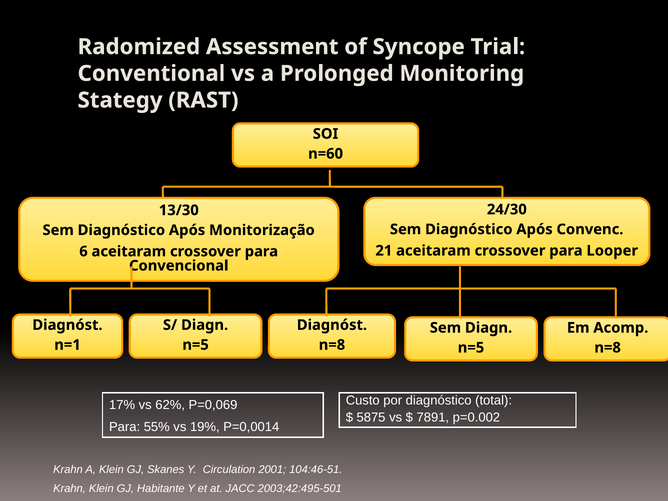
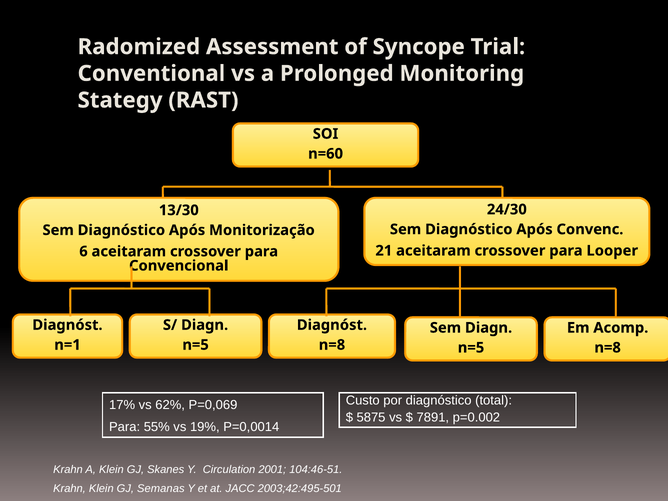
Habitante: Habitante -> Semanas
